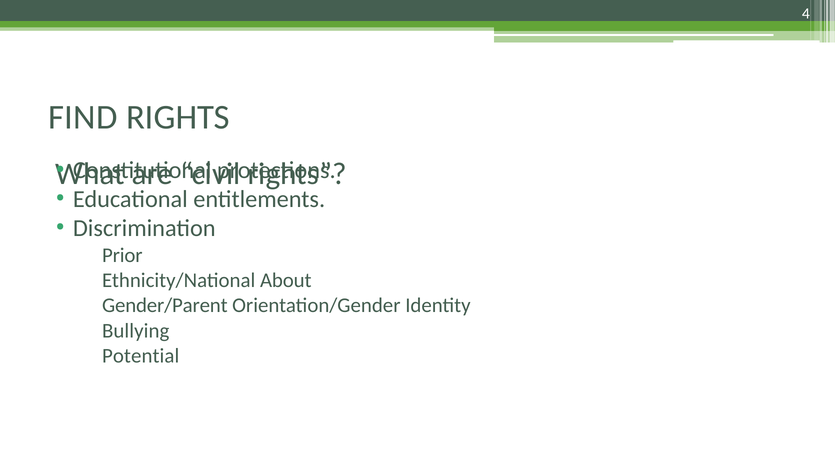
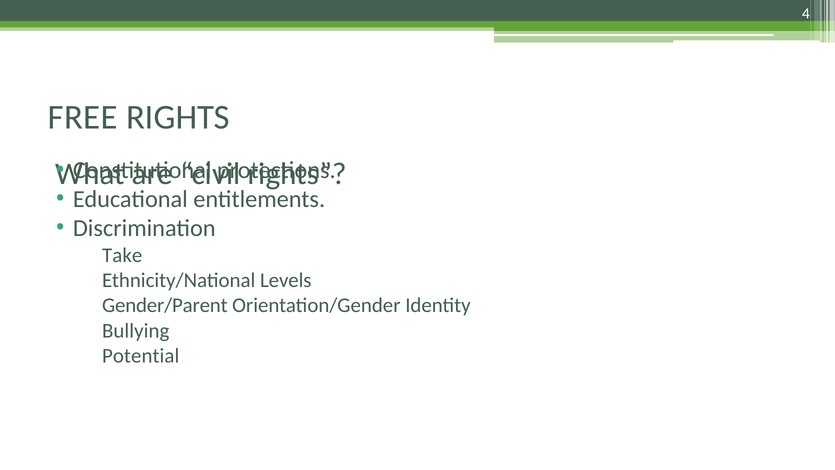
FIND: FIND -> FREE
Prior: Prior -> Take
About: About -> Levels
